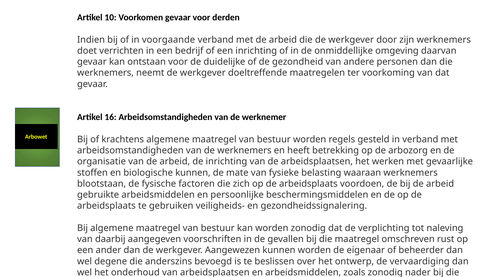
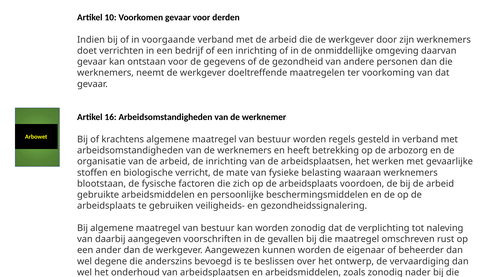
duidelijke: duidelijke -> gegevens
biologische kunnen: kunnen -> verricht
